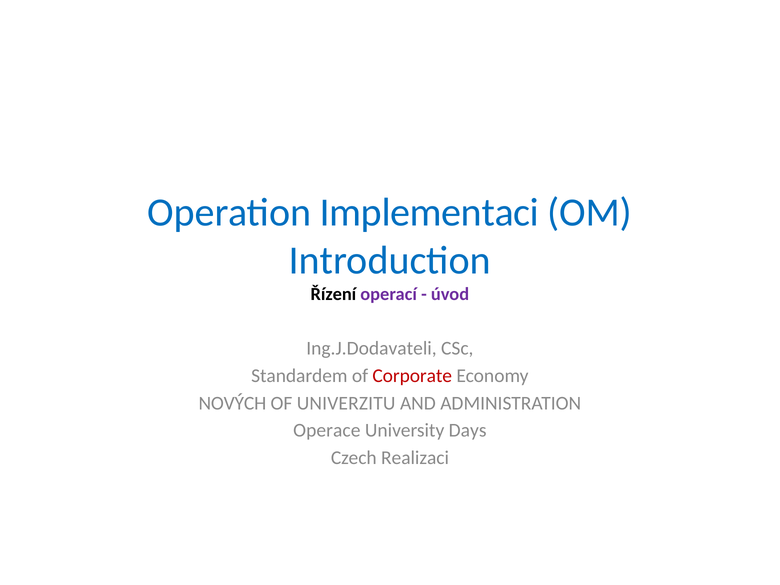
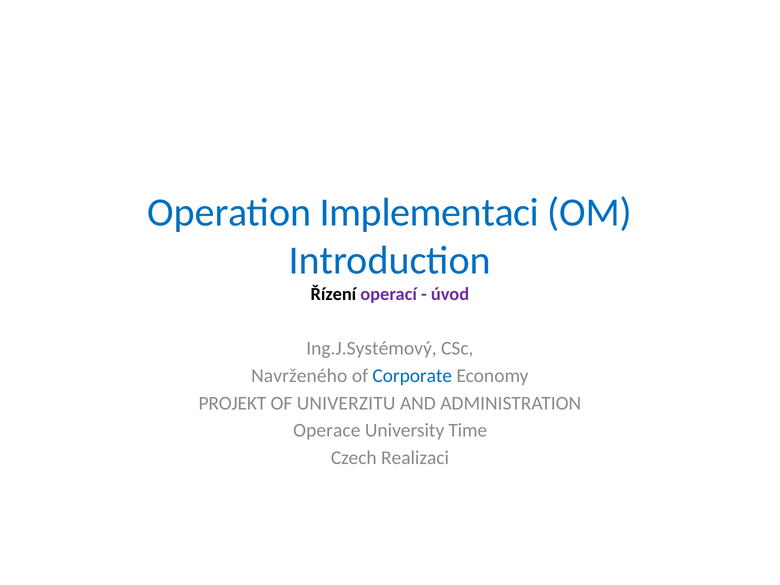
Ing.J.Dodavateli: Ing.J.Dodavateli -> Ing.J.Systémový
Standardem: Standardem -> Navrženého
Corporate colour: red -> blue
NOVÝCH: NOVÝCH -> PROJEKT
Days: Days -> Time
